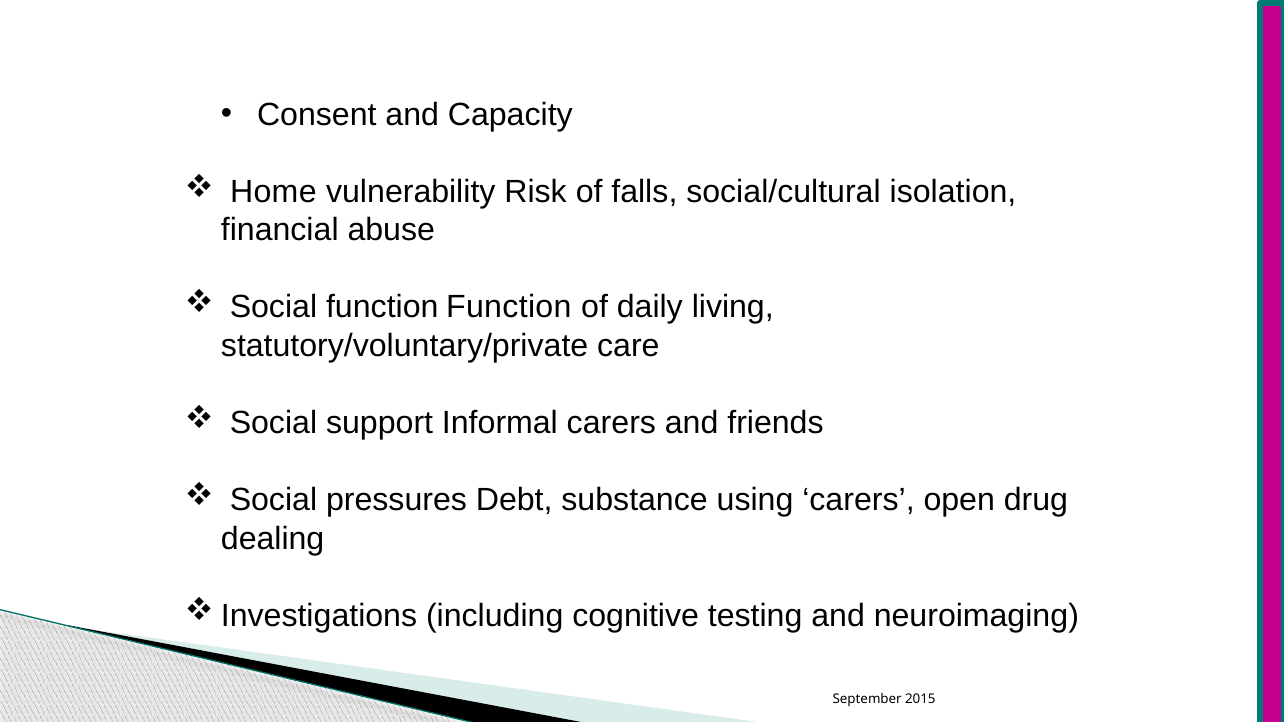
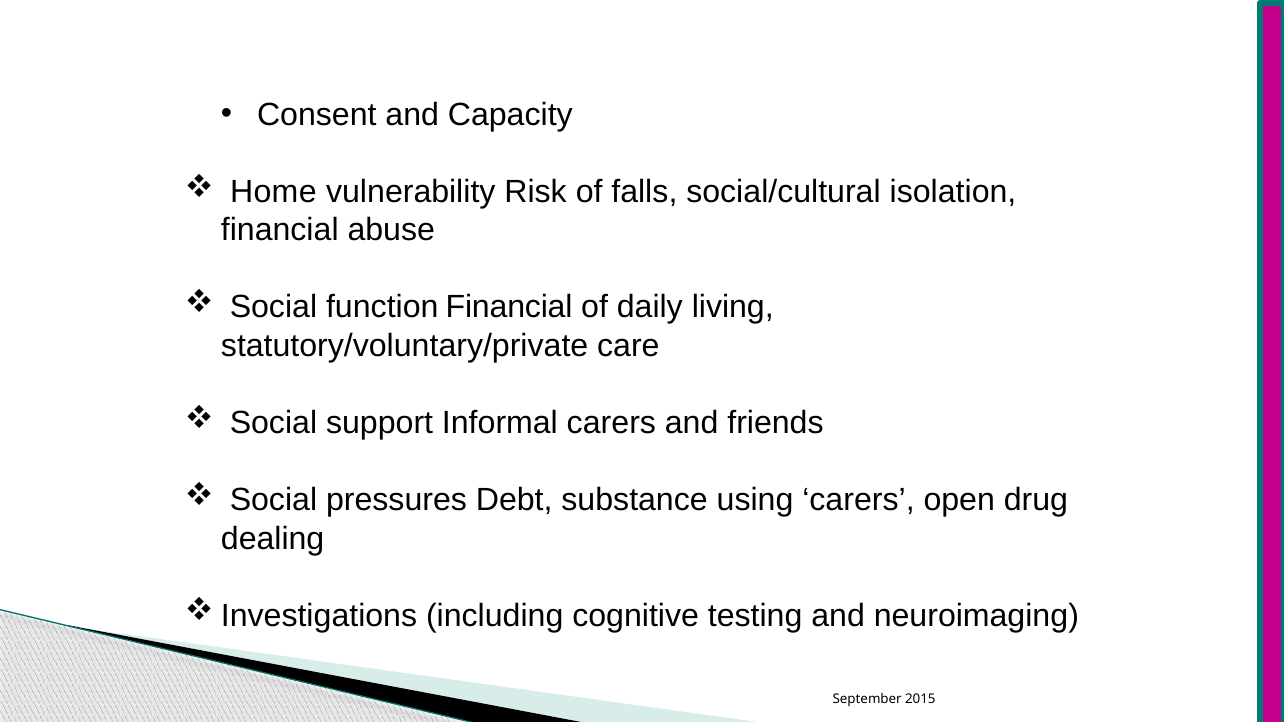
function Function: Function -> Financial
